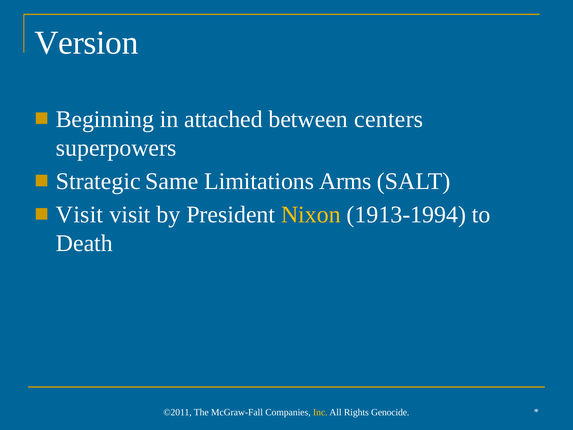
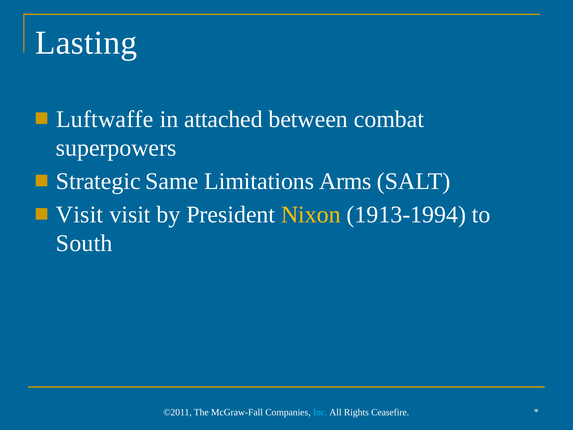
Version: Version -> Lasting
Beginning: Beginning -> Luftwaffe
centers: centers -> combat
Death: Death -> South
Inc colour: yellow -> light blue
Genocide: Genocide -> Ceasefire
